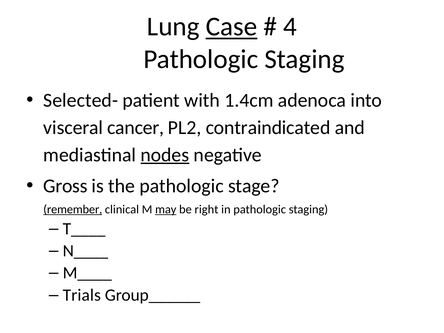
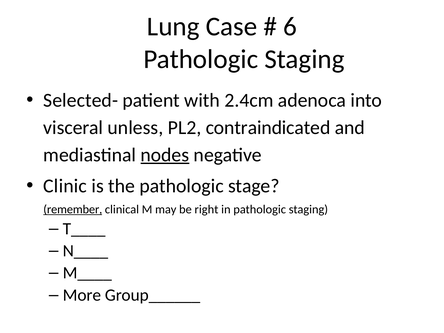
Case underline: present -> none
4: 4 -> 6
1.4cm: 1.4cm -> 2.4cm
cancer: cancer -> unless
Gross: Gross -> Clinic
may underline: present -> none
Trials: Trials -> More
